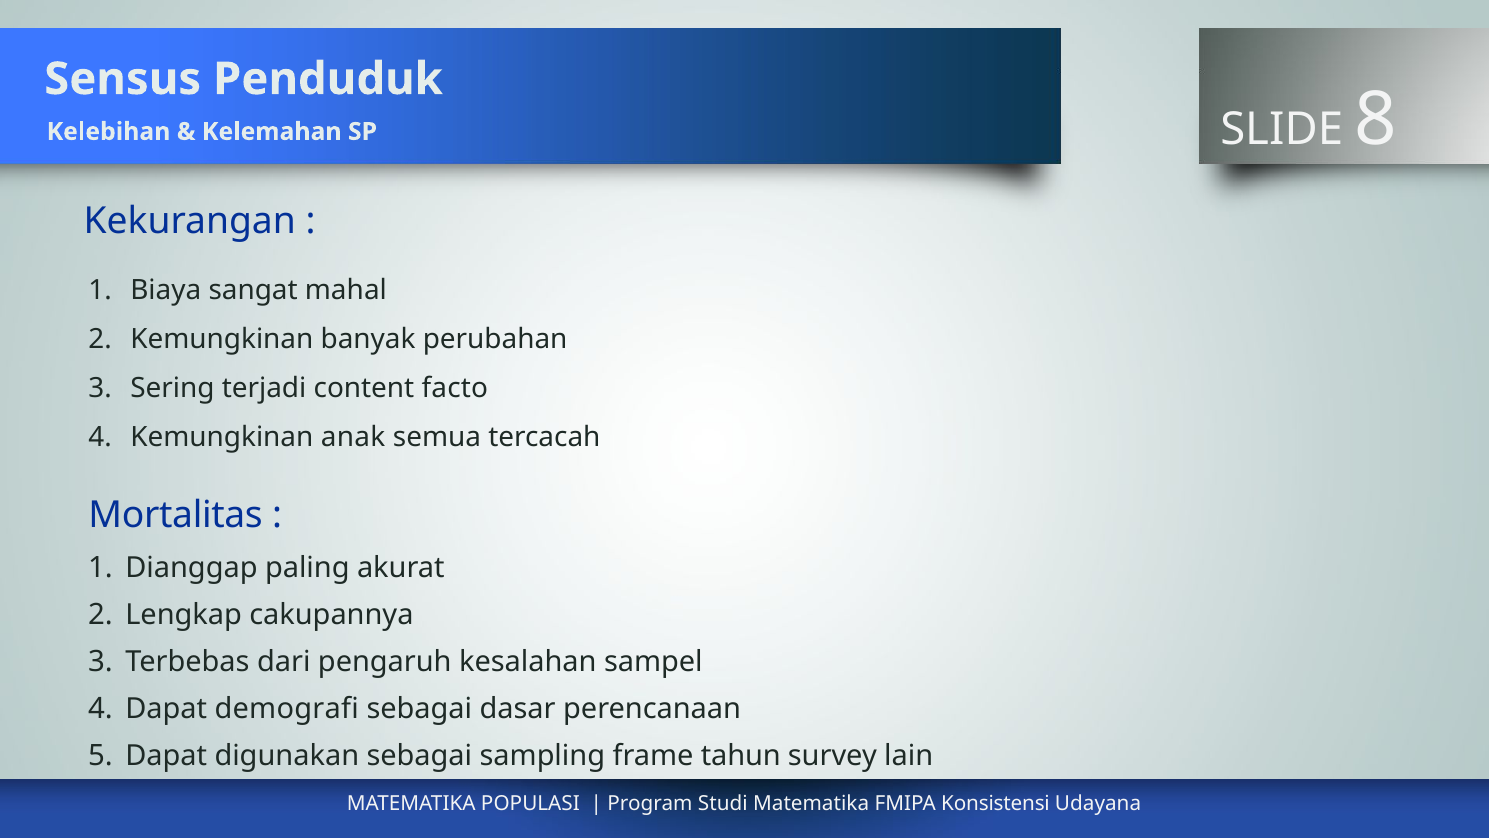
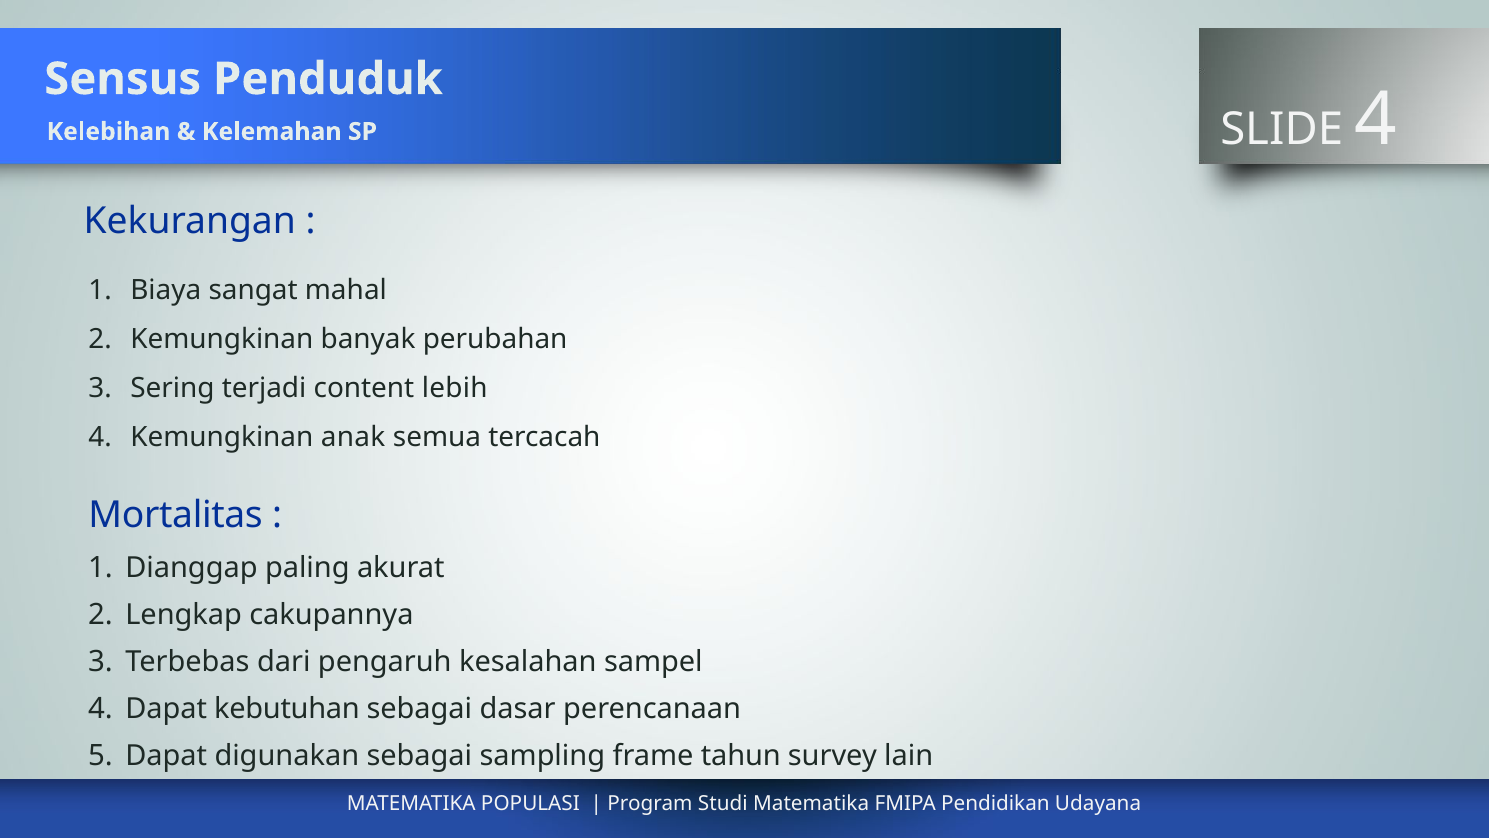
SLIDE 8: 8 -> 4
facto: facto -> lebih
demografi: demografi -> kebutuhan
Konsistensi: Konsistensi -> Pendidikan
